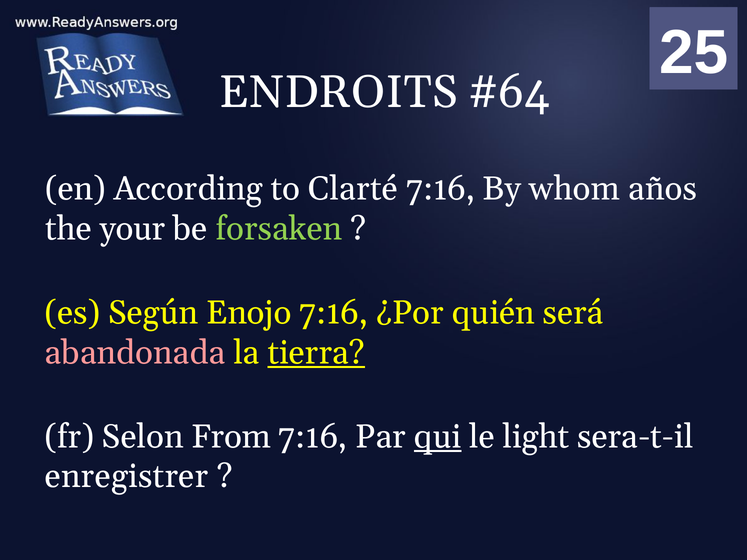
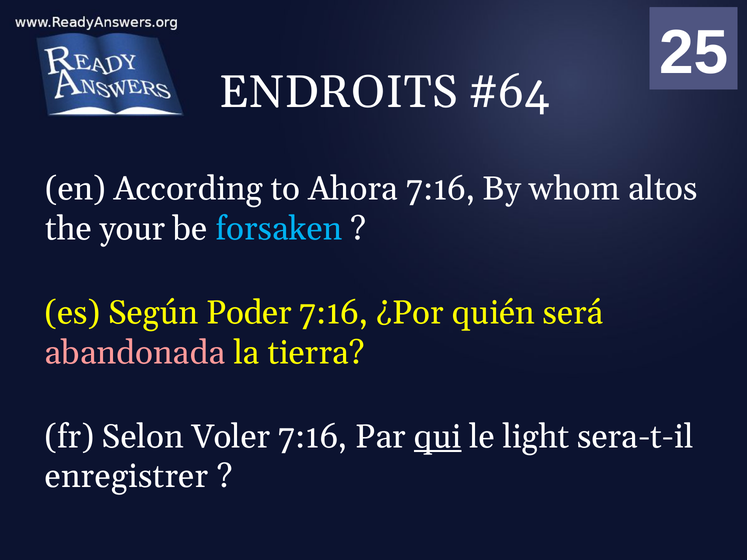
Clarté: Clarté -> Ahora
años: años -> altos
forsaken colour: light green -> light blue
Enojo: Enojo -> Poder
tierra underline: present -> none
From: From -> Voler
